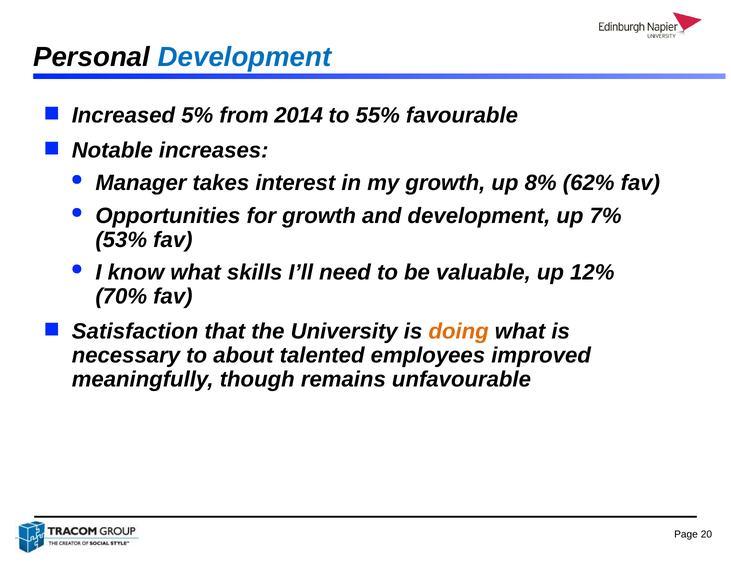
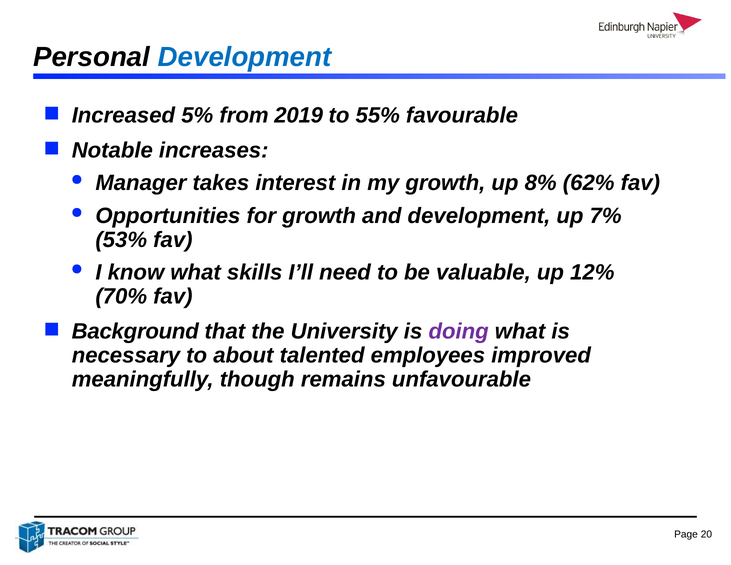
2014: 2014 -> 2019
Satisfaction: Satisfaction -> Background
doing colour: orange -> purple
